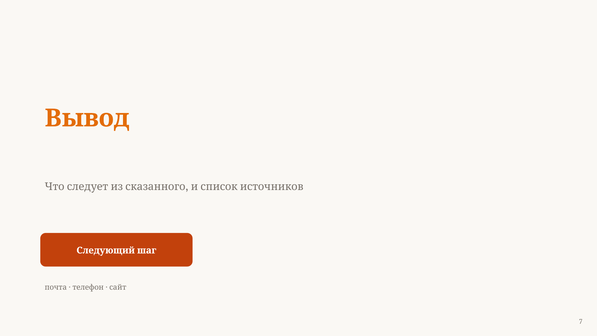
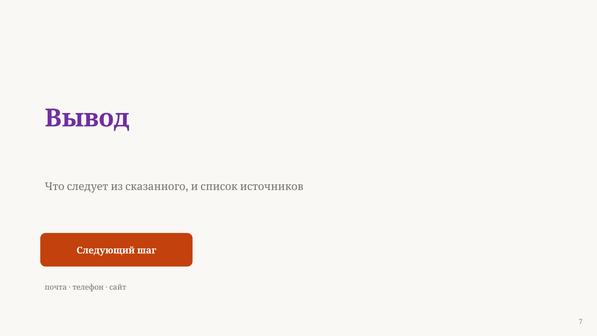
Вывод colour: orange -> purple
